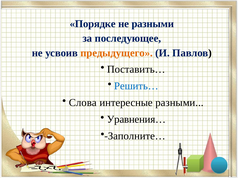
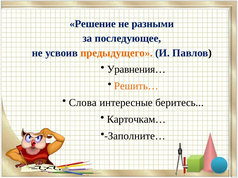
Порядке: Порядке -> Решение
Поставить…: Поставить… -> Уравнения…
Решить… colour: blue -> orange
интересные разными: разными -> беритесь
Уравнения…: Уравнения… -> Карточкам…
